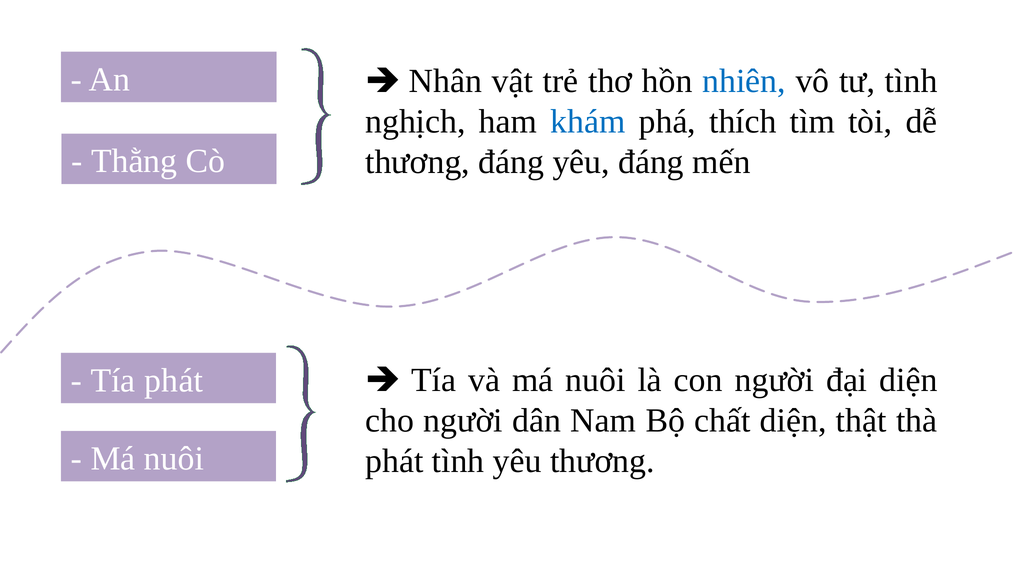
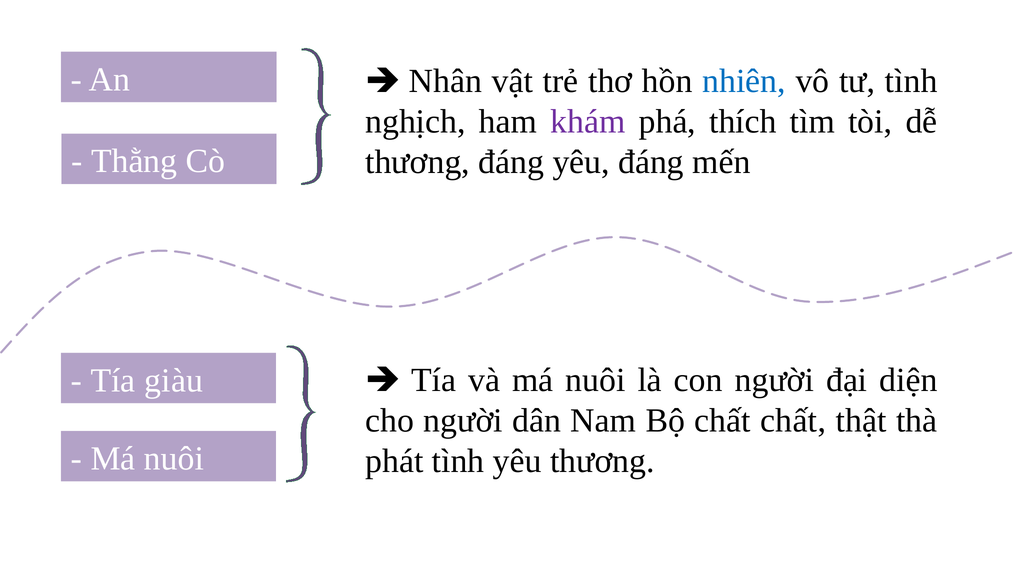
khám colour: blue -> purple
Tía phát: phát -> giàu
chất diện: diện -> chất
